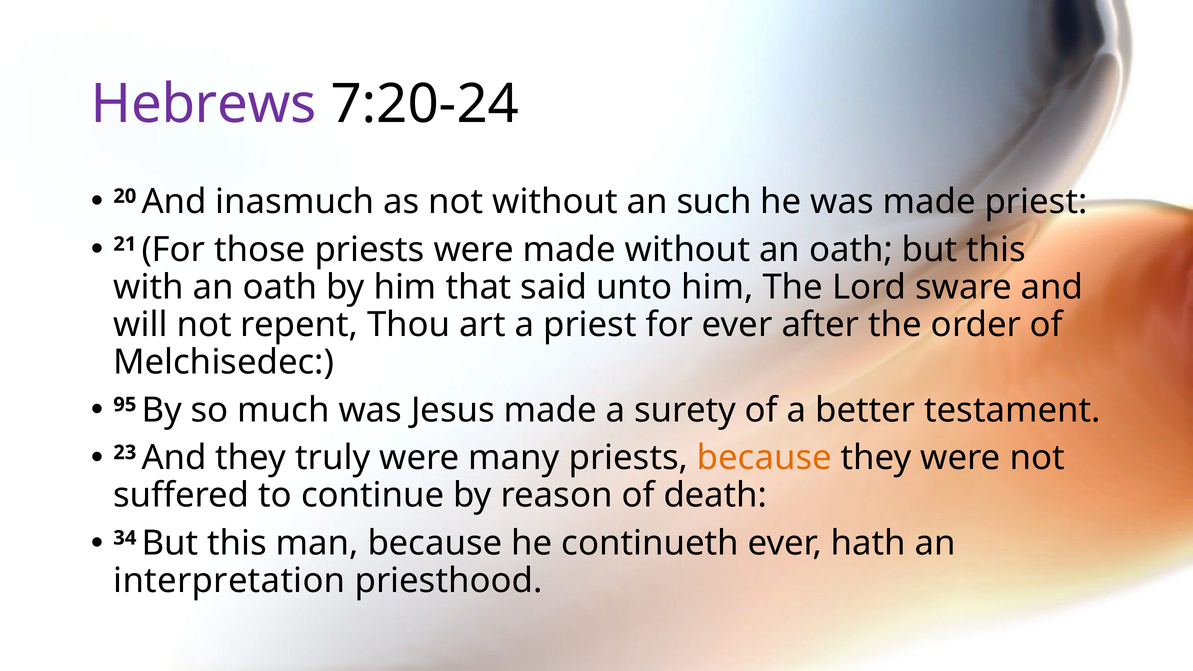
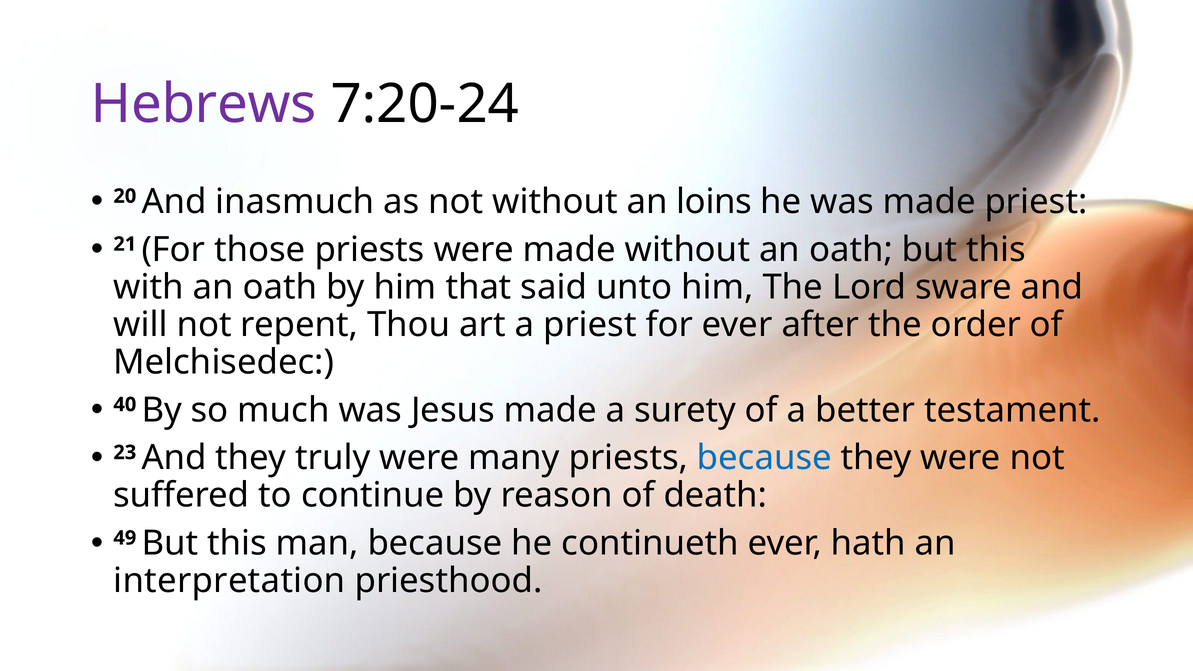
such: such -> loins
95: 95 -> 40
because at (764, 458) colour: orange -> blue
34: 34 -> 49
